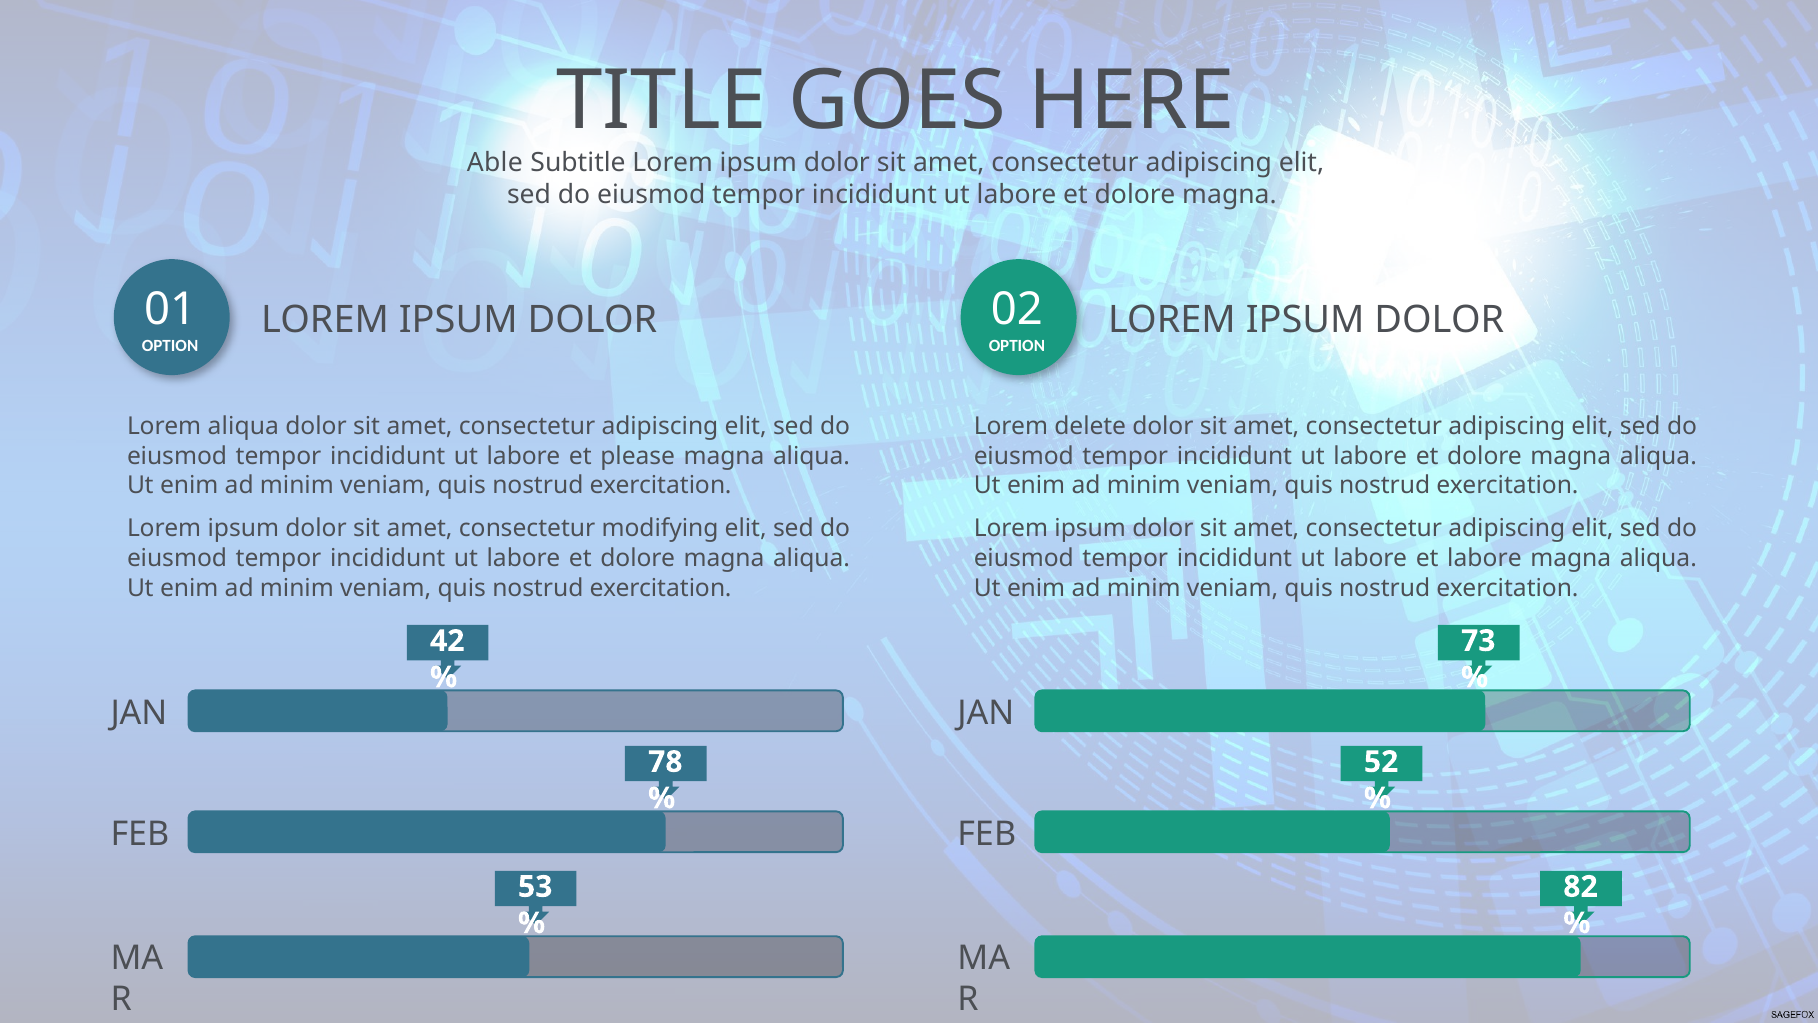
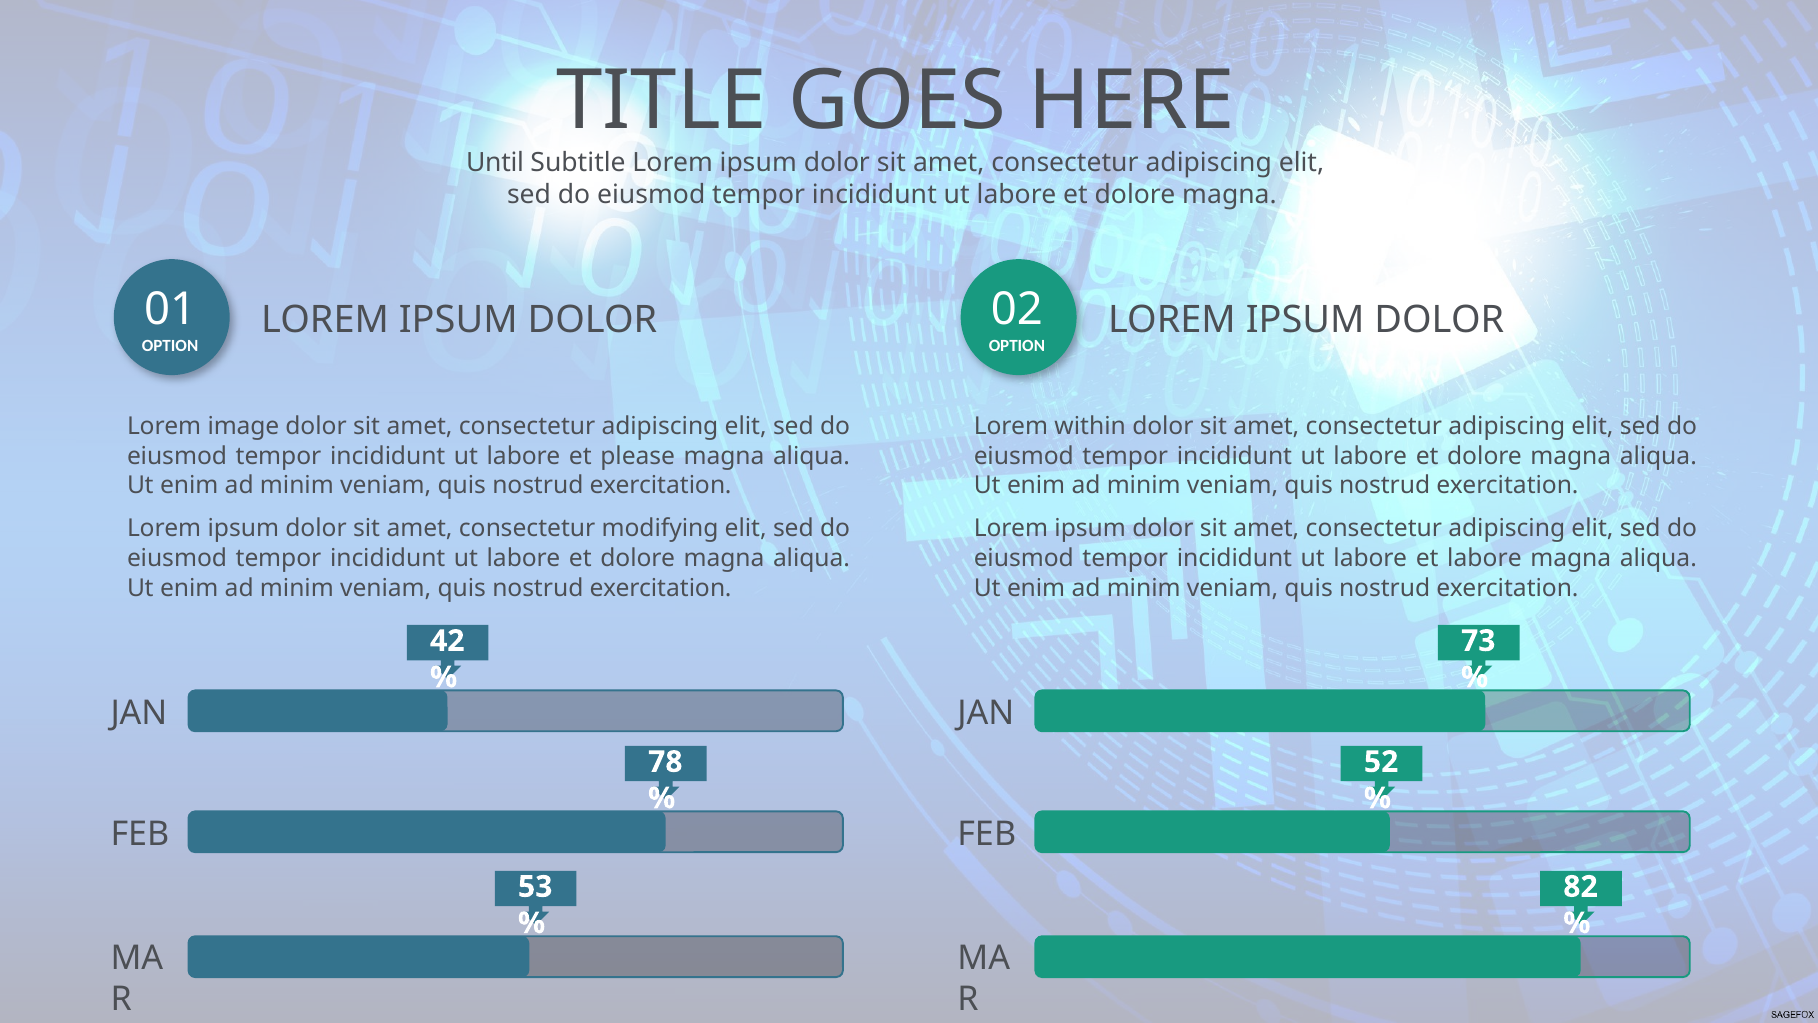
Able: Able -> Until
Lorem aliqua: aliqua -> image
delete: delete -> within
